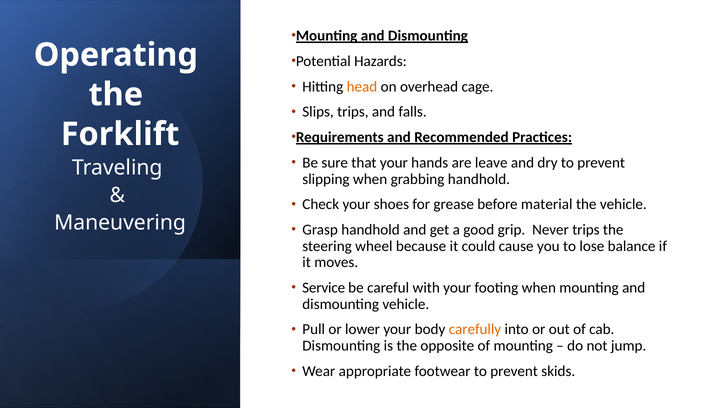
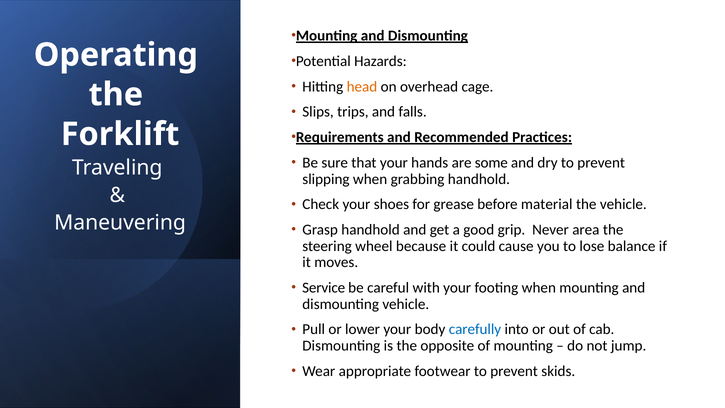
leave: leave -> some
Never trips: trips -> area
carefully colour: orange -> blue
